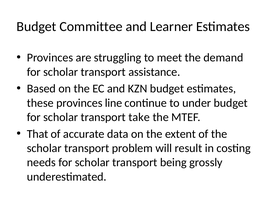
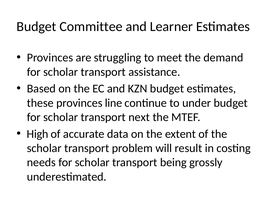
take: take -> next
That: That -> High
